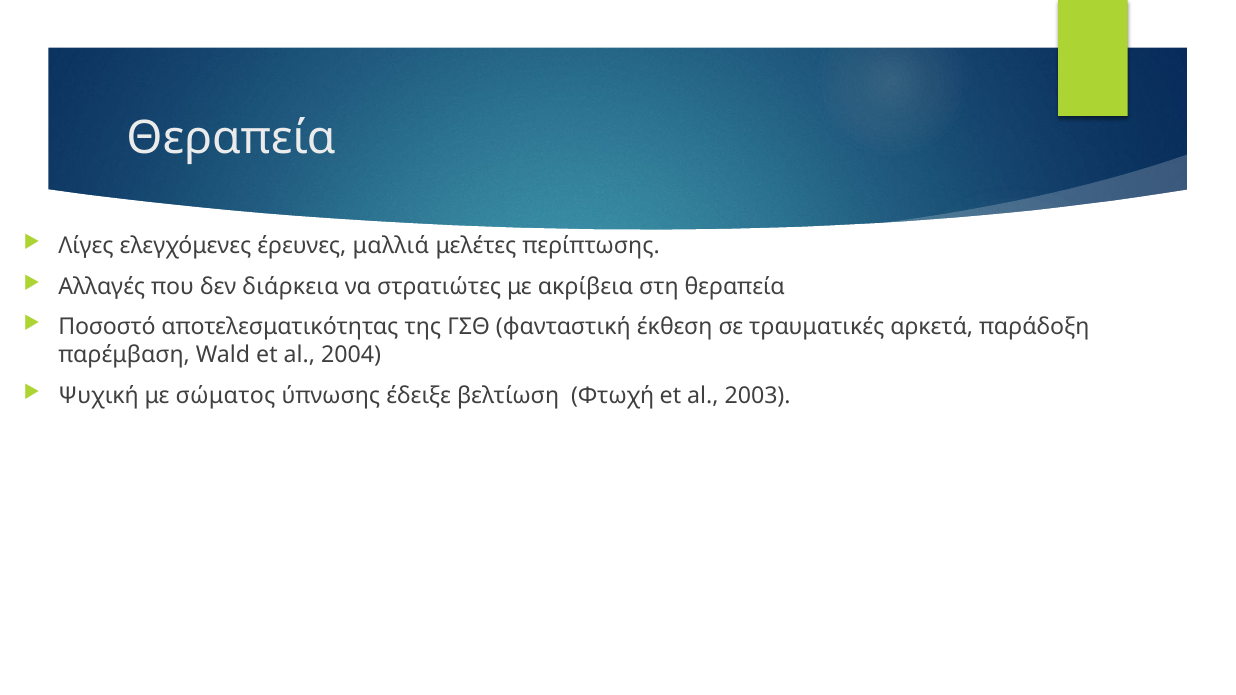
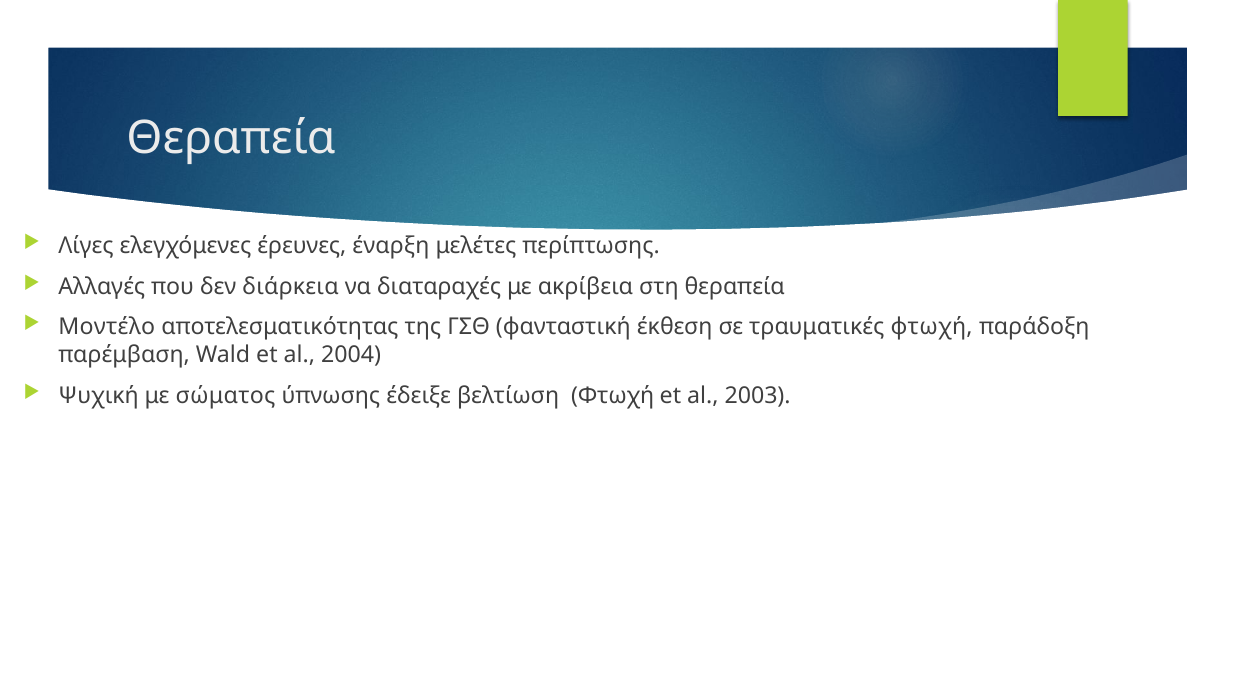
μαλλιά: μαλλιά -> έναρξη
στρατιώτες: στρατιώτες -> διαταραχές
Ποσοστό: Ποσοστό -> Μοντέλο
τραυματικές αρκετά: αρκετά -> φτωχή
